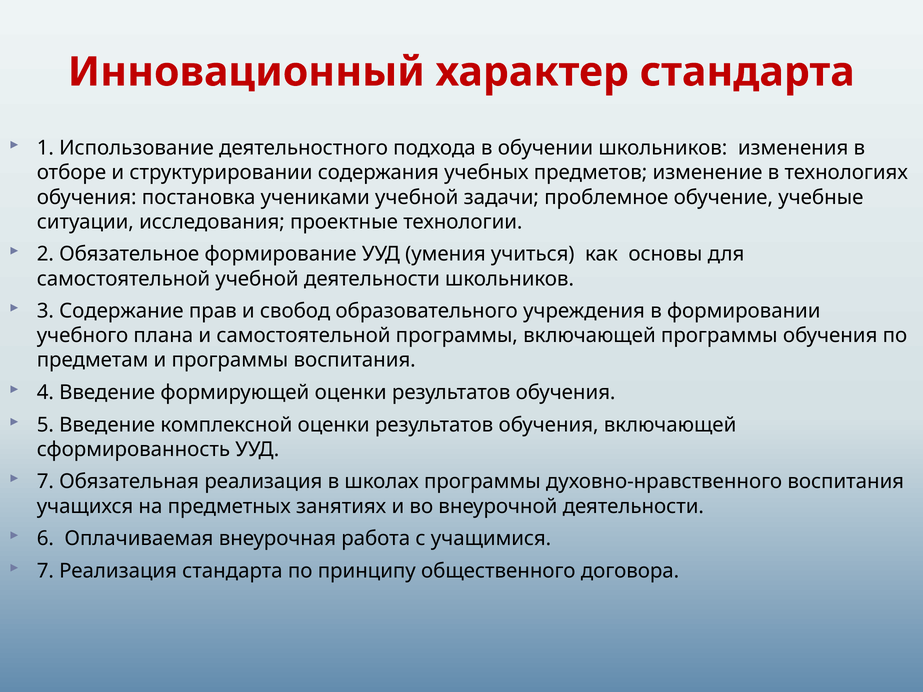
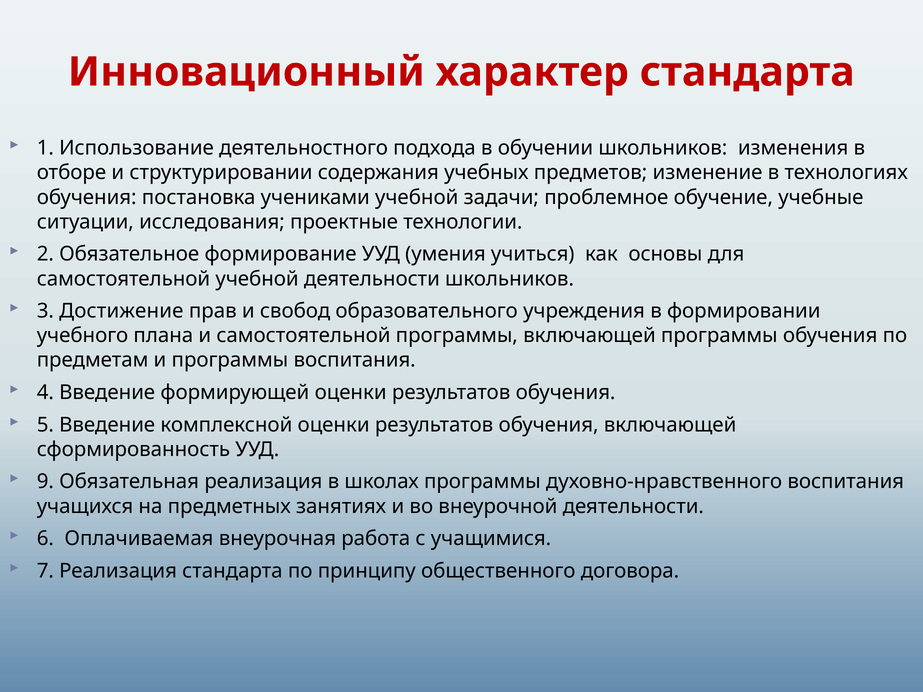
Содержание: Содержание -> Достижение
7 at (45, 482): 7 -> 9
